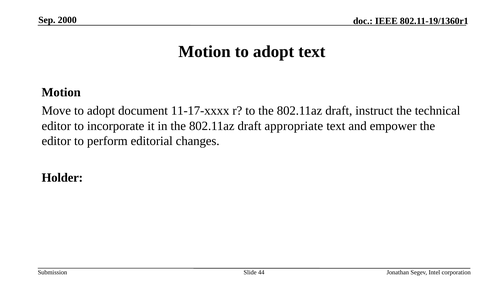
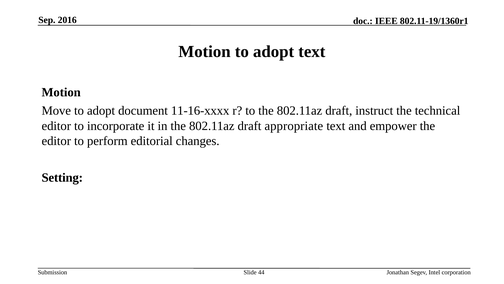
2000: 2000 -> 2016
11-17-xxxx: 11-17-xxxx -> 11-16-xxxx
Holder: Holder -> Setting
